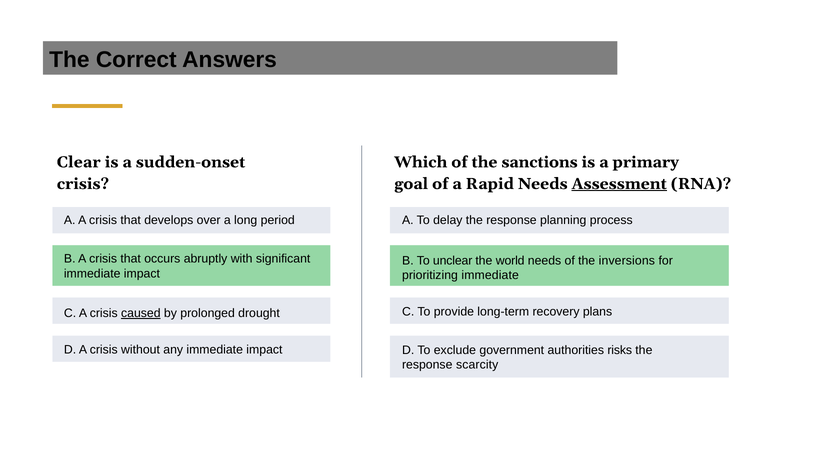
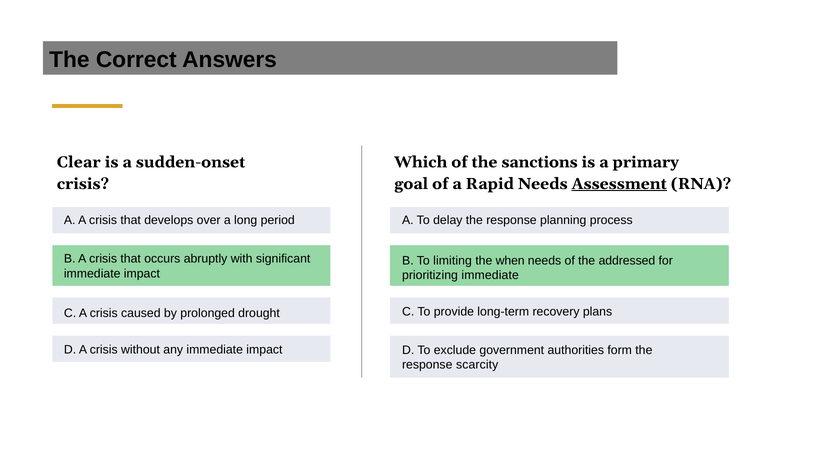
unclear: unclear -> limiting
world: world -> when
inversions: inversions -> addressed
caused underline: present -> none
risks: risks -> form
